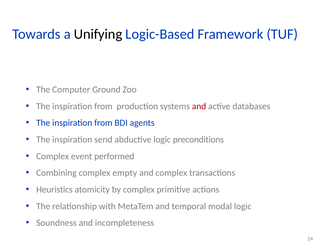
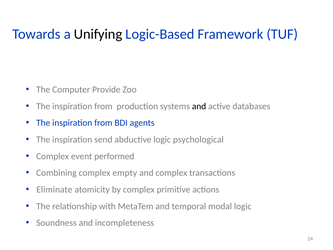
Ground: Ground -> Provide
and at (199, 106) colour: red -> black
preconditions: preconditions -> psychological
Heuristics: Heuristics -> Eliminate
